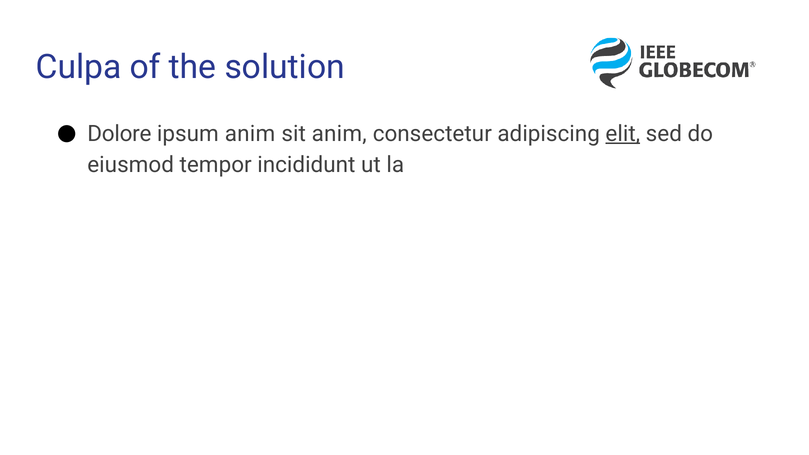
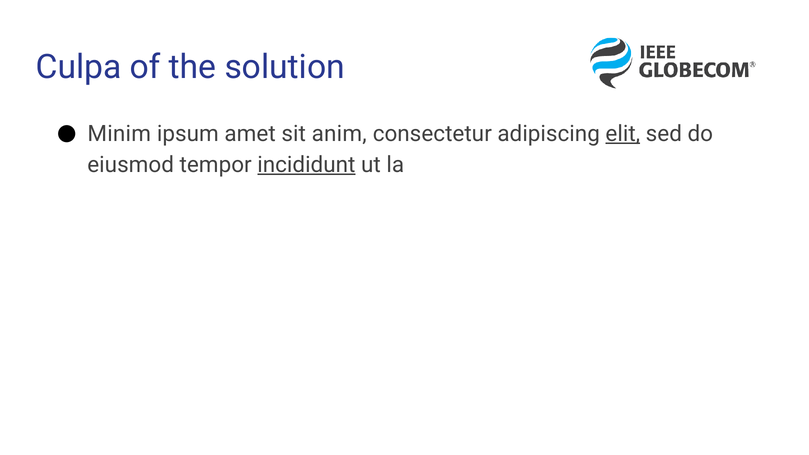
Dolore: Dolore -> Minim
ipsum anim: anim -> amet
incididunt underline: none -> present
